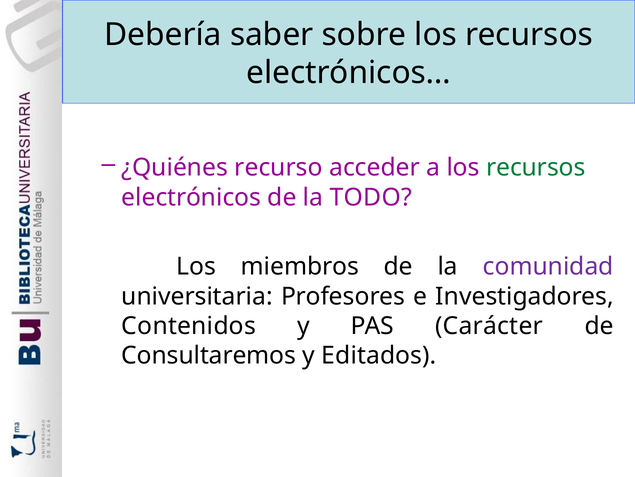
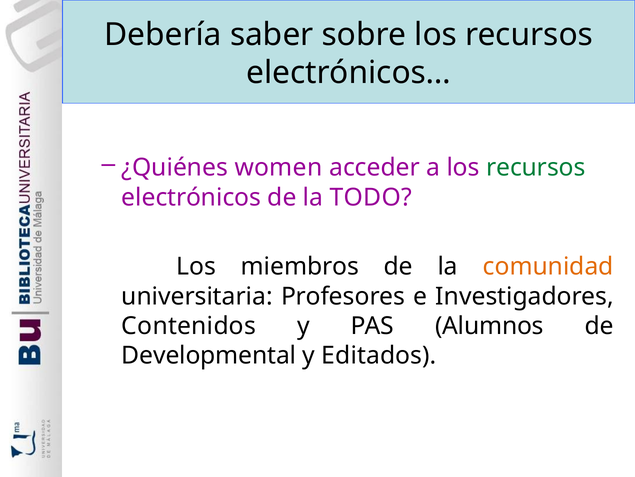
recurso: recurso -> women
comunidad colour: purple -> orange
Carácter: Carácter -> Alumnos
Consultaremos: Consultaremos -> Developmental
